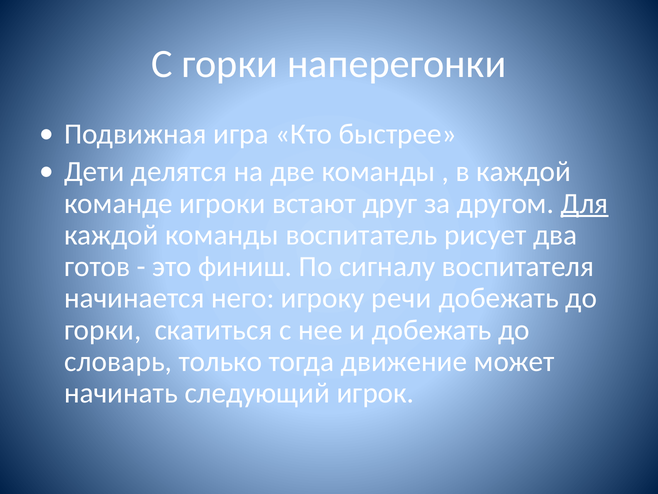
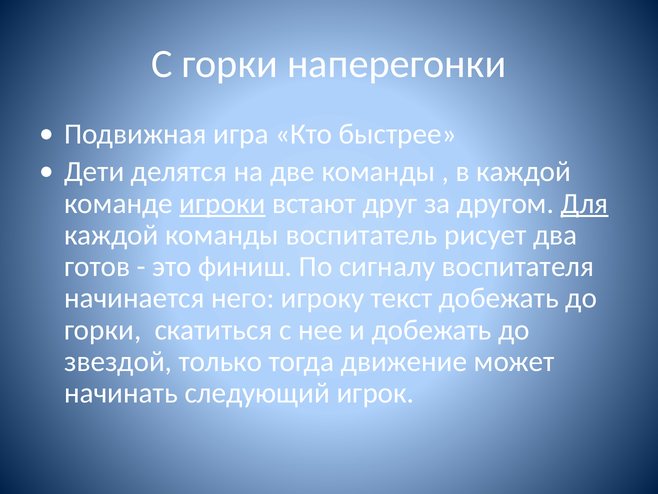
игроки underline: none -> present
речи: речи -> текст
словарь: словарь -> звездой
